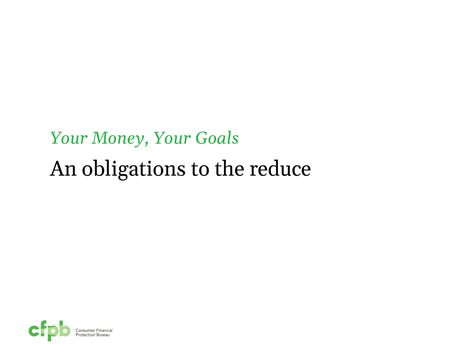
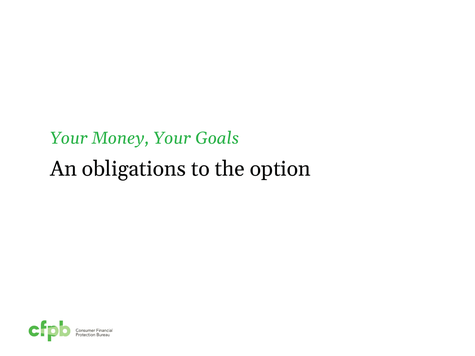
reduce: reduce -> option
